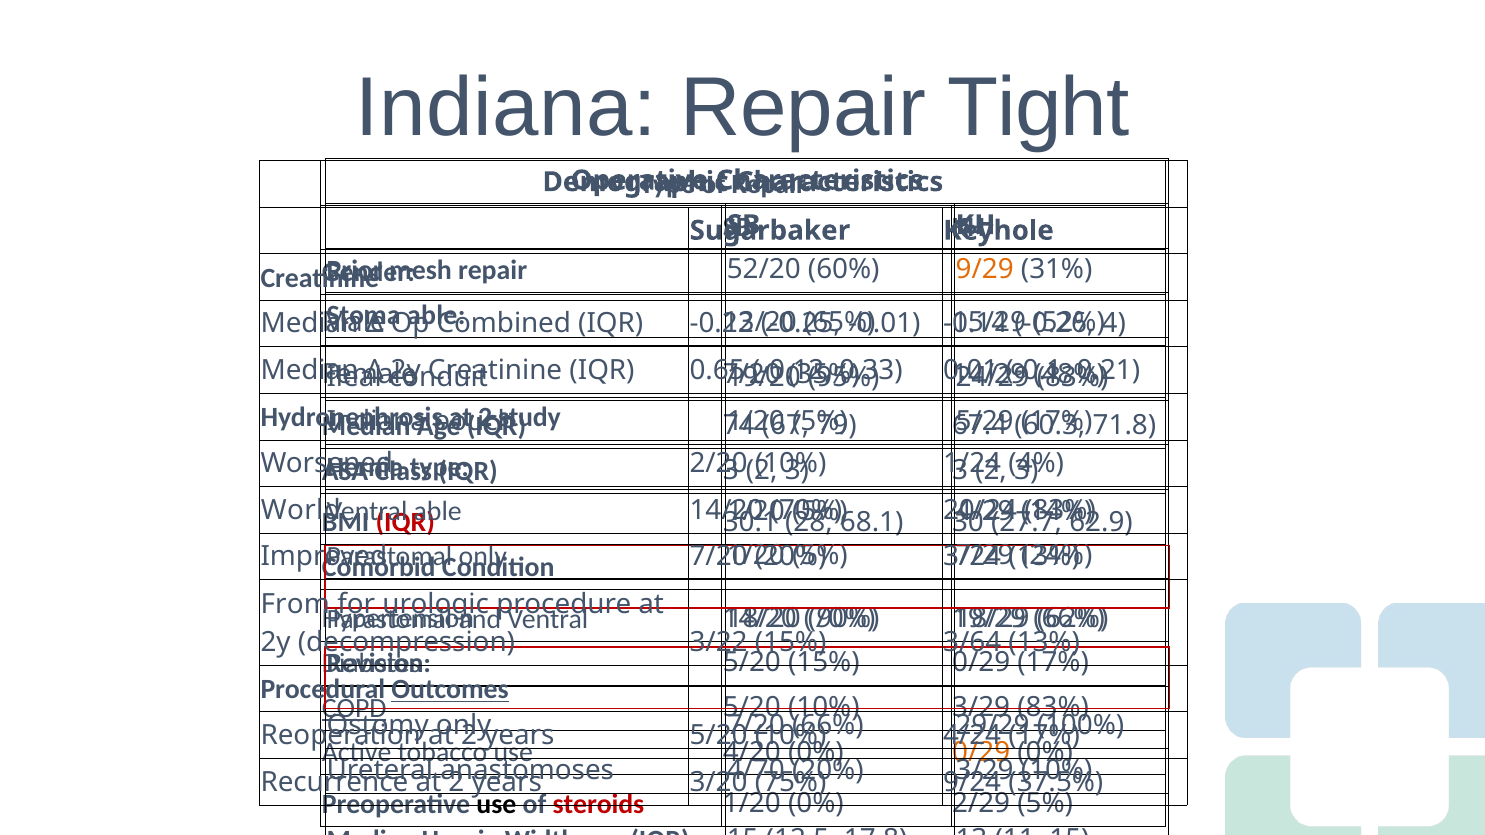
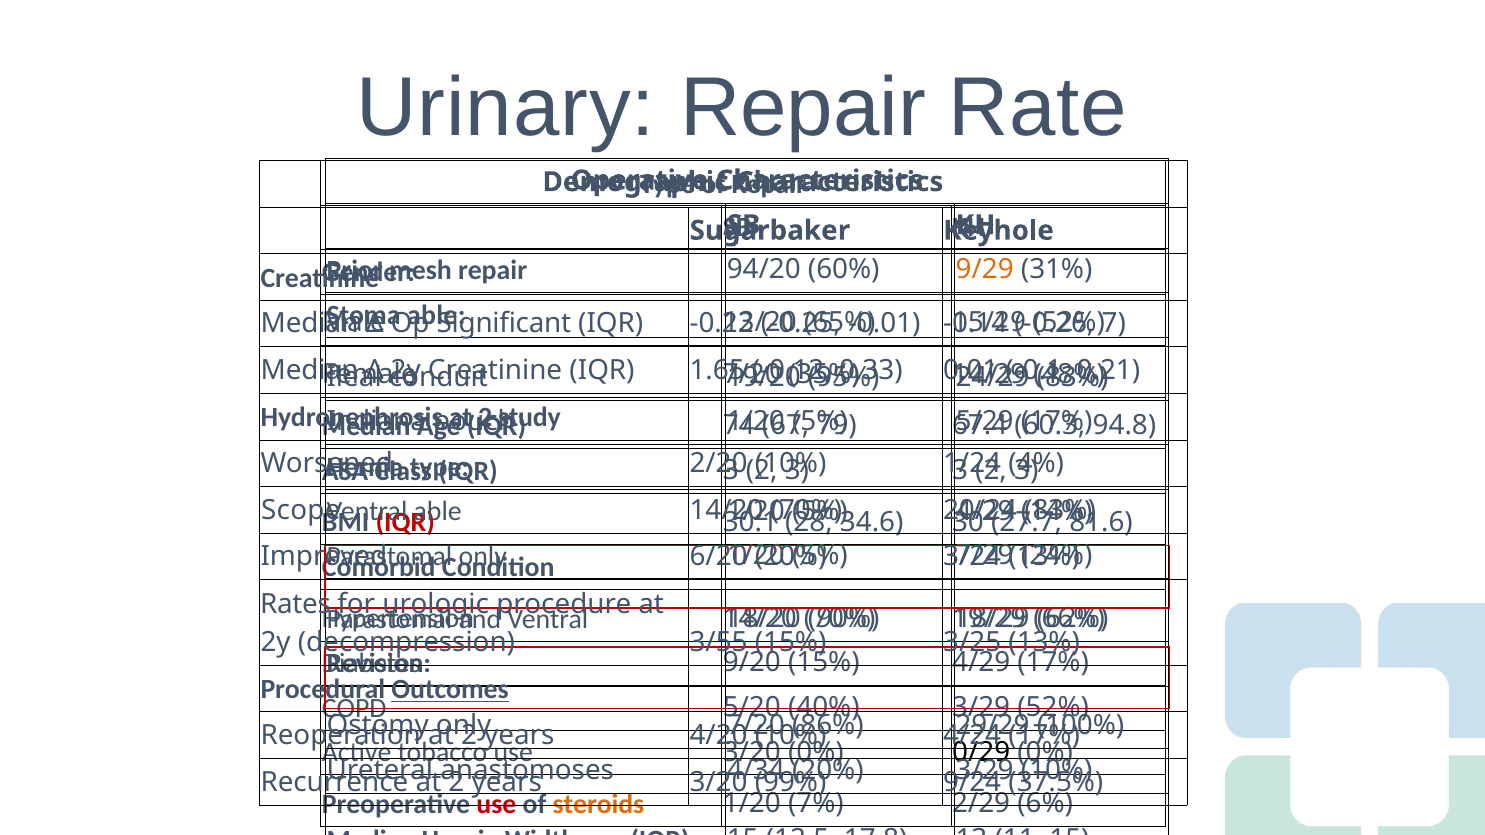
Indiana at (506, 108): Indiana -> Urinary
Tight: Tight -> Rate
52/20: 52/20 -> 94/20
Combined: Combined -> Significant
4: 4 -> 7
0.65: 0.65 -> 1.65
71.8: 71.8 -> 94.8
World: World -> Scope
68.1: 68.1 -> 34.6
62.9: 62.9 -> 81.6
7/20 at (719, 557): 7/20 -> 6/20
From: From -> Rates
3/22: 3/22 -> 3/55
3/64: 3/64 -> 3/25
5/20 at (752, 663): 5/20 -> 9/20
15% 0/29: 0/29 -> 4/29
COPD underline: present -> none
10% at (824, 707): 10% -> 40%
3/29 83%: 83% -> 52%
7/20 66%: 66% -> 86%
5/20 at (719, 736): 5/20 -> 4/20
4/20 at (752, 752): 4/20 -> 3/20
0/29 at (981, 752) colour: orange -> black
4/70: 4/70 -> 4/34
75%: 75% -> 99%
use at (496, 804) colour: black -> red
steroids colour: red -> orange
1/20 0%: 0% -> 7%
2/29 5%: 5% -> 6%
